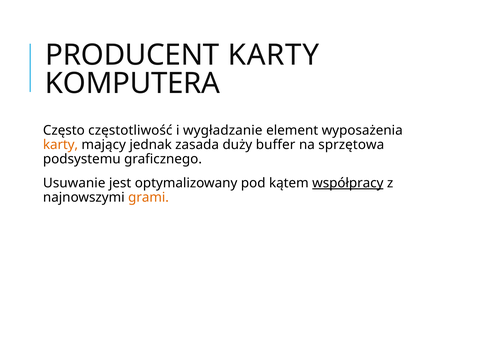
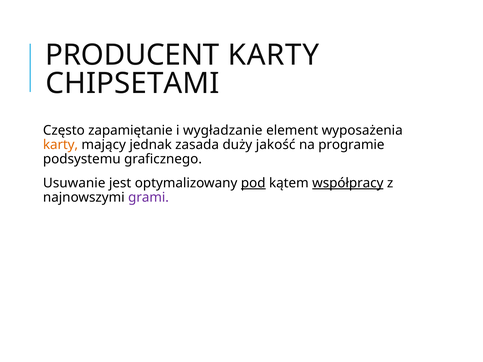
KOMPUTERA: KOMPUTERA -> CHIPSETAMI
częstotliwość: częstotliwość -> zapamiętanie
buffer: buffer -> jakość
sprzętowa: sprzętowa -> programie
pod underline: none -> present
grami colour: orange -> purple
